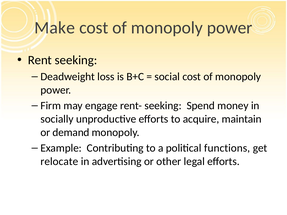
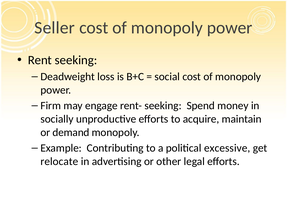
Make: Make -> Seller
functions: functions -> excessive
